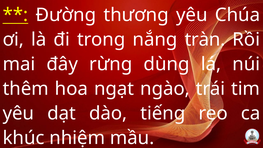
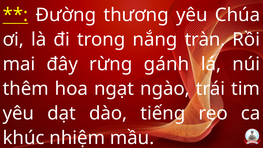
dùng: dùng -> gánh
